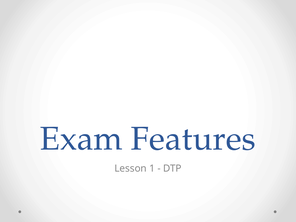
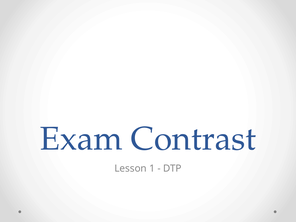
Features: Features -> Contrast
